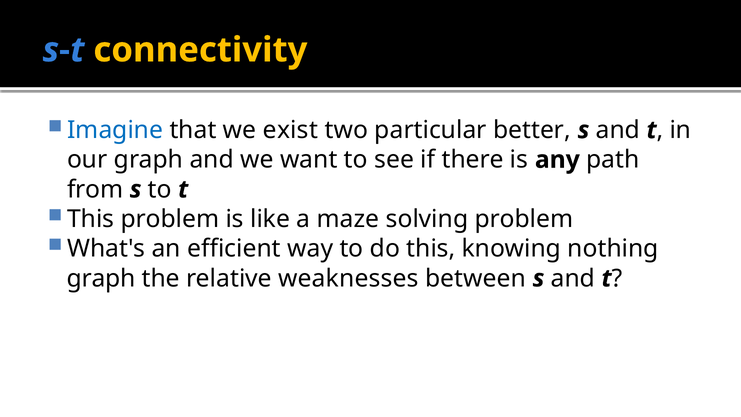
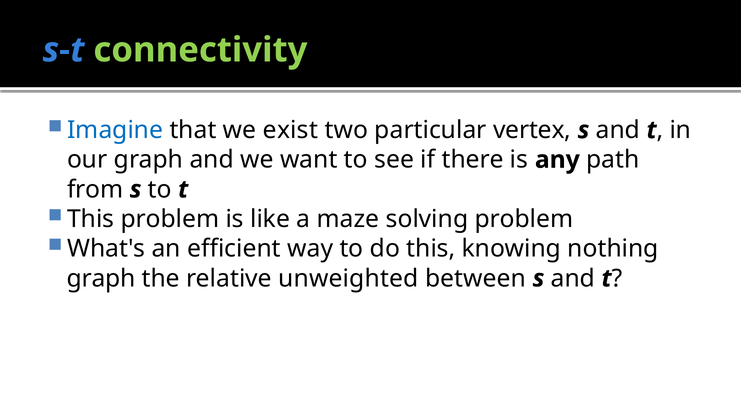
connectivity colour: yellow -> light green
better: better -> vertex
weaknesses: weaknesses -> unweighted
